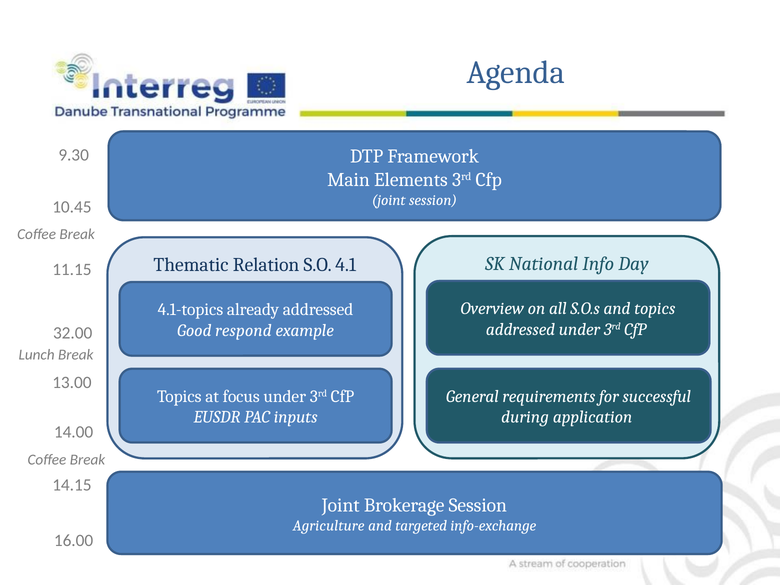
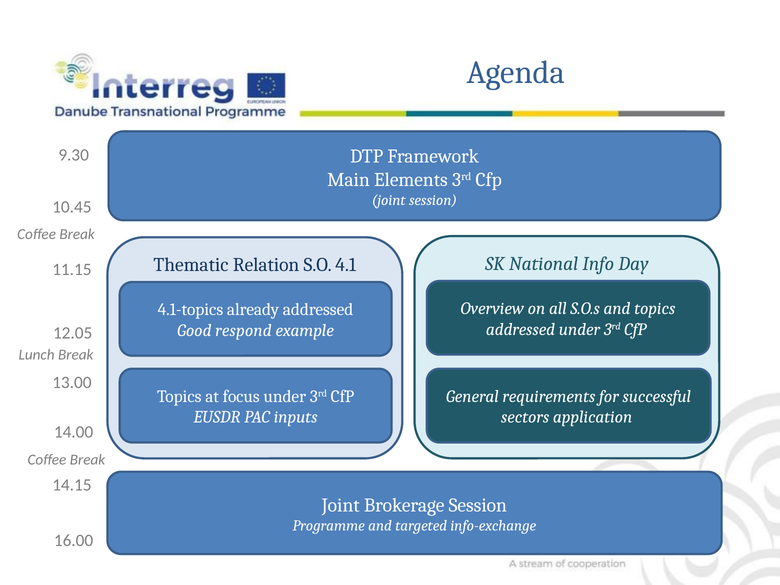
32.00: 32.00 -> 12.05
during: during -> sectors
Agriculture: Agriculture -> Programme
